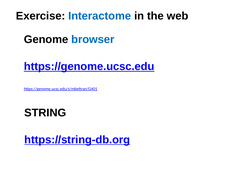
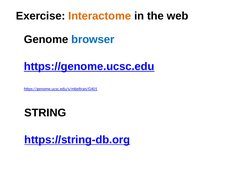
Interactome colour: blue -> orange
